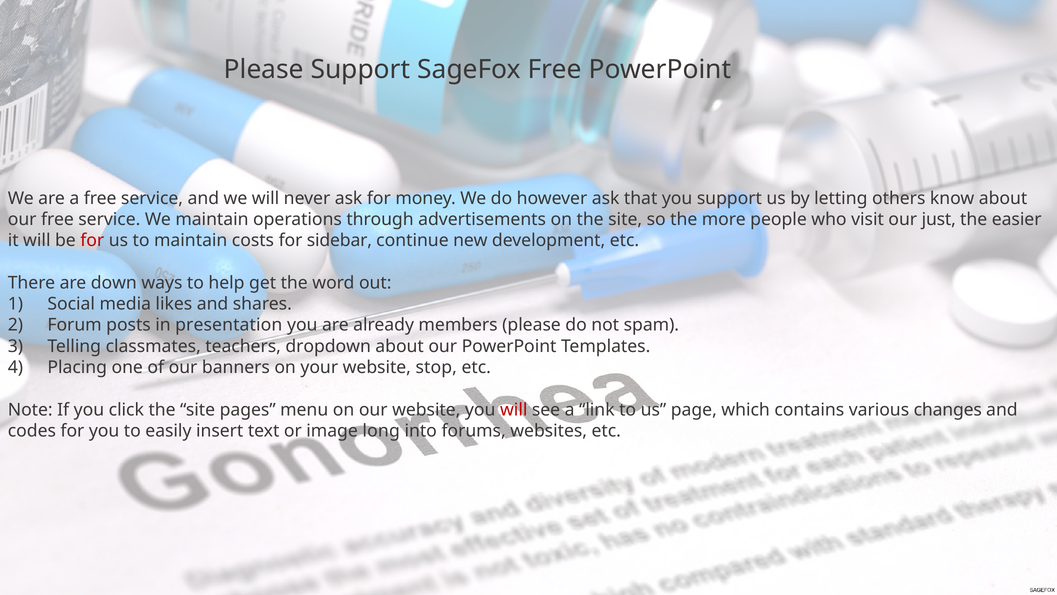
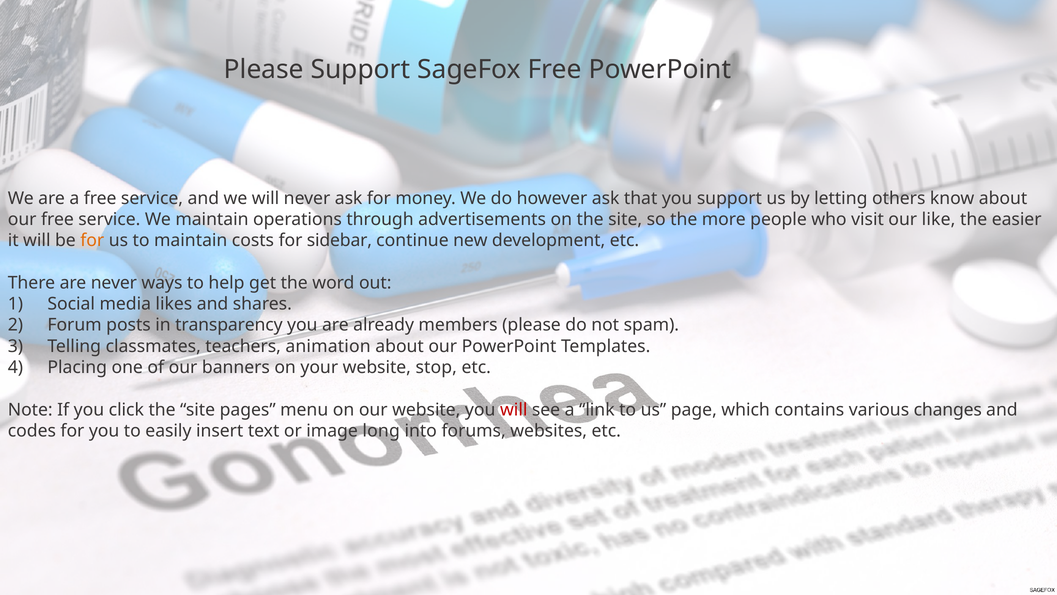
just: just -> like
for at (92, 240) colour: red -> orange
are down: down -> never
presentation: presentation -> transparency
dropdown: dropdown -> animation
